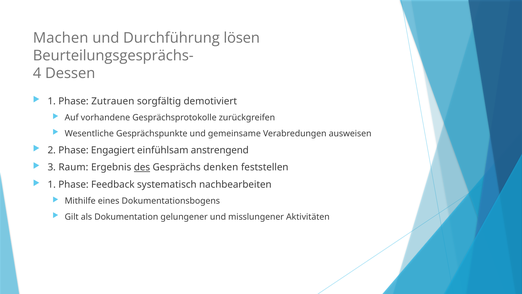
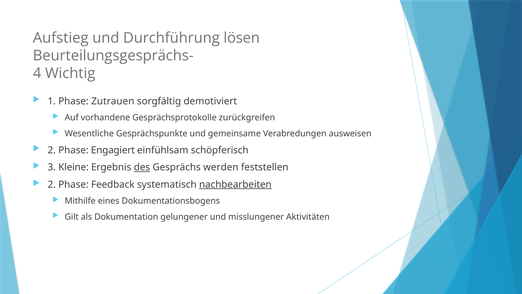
Machen: Machen -> Aufstieg
Dessen: Dessen -> Wichtig
anstrengend: anstrengend -> schöpferisch
Raum: Raum -> Kleine
denken: denken -> werden
1 at (52, 184): 1 -> 2
nachbearbeiten underline: none -> present
